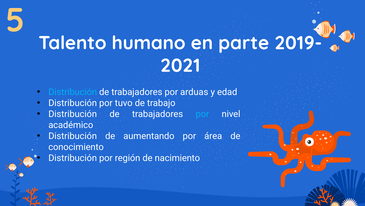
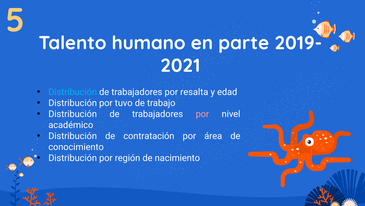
arduas: arduas -> resalta
por at (202, 114) colour: light blue -> pink
aumentando: aumentando -> contratación
